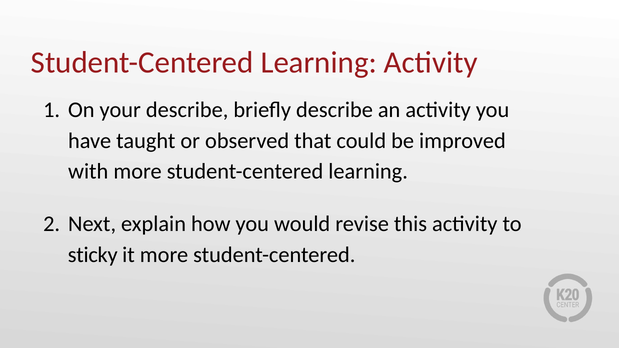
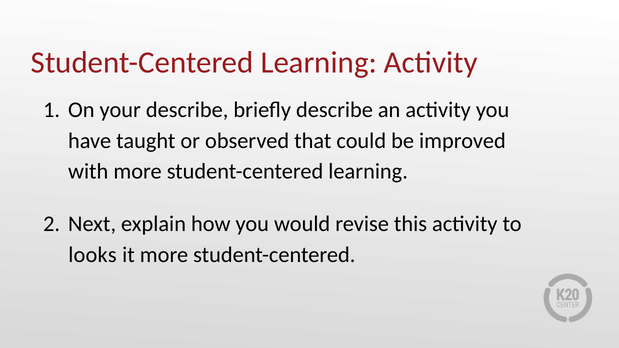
sticky: sticky -> looks
